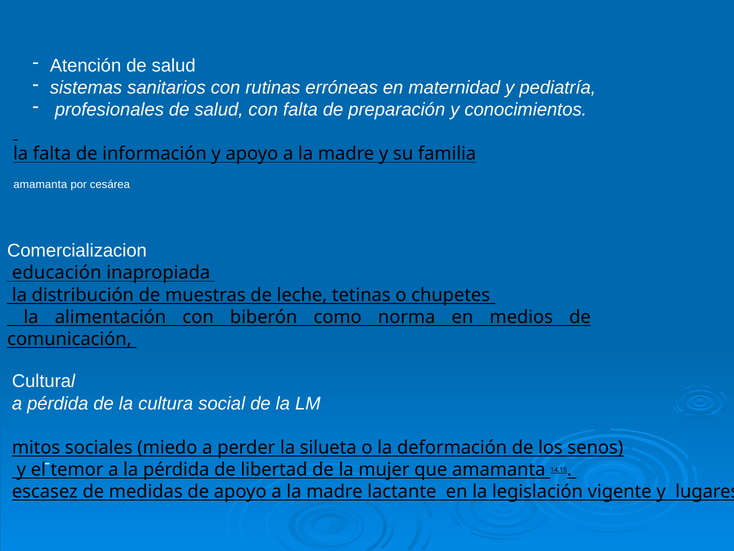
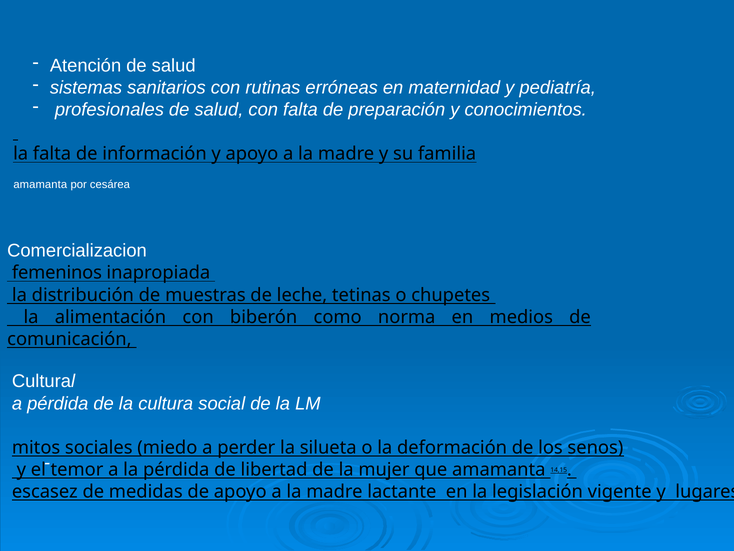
educación: educación -> femeninos
